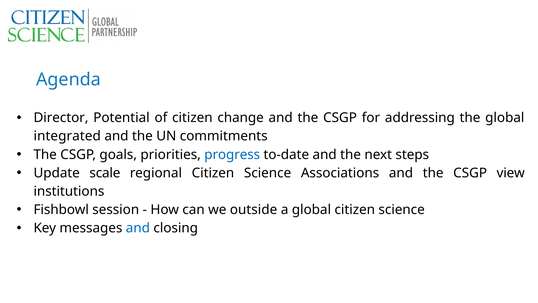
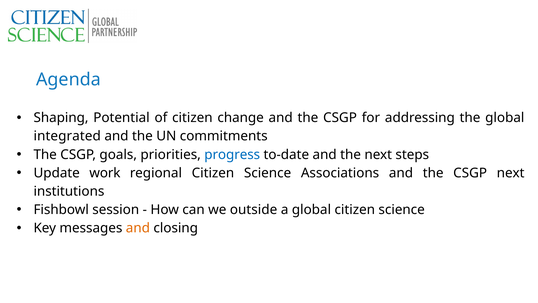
Director: Director -> Shaping
scale: scale -> work
CSGP view: view -> next
and at (138, 228) colour: blue -> orange
